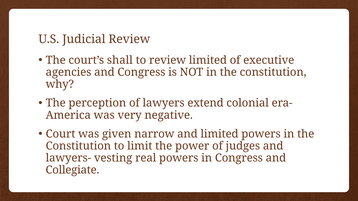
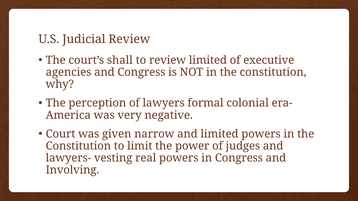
extend: extend -> formal
Collegiate: Collegiate -> Involving
